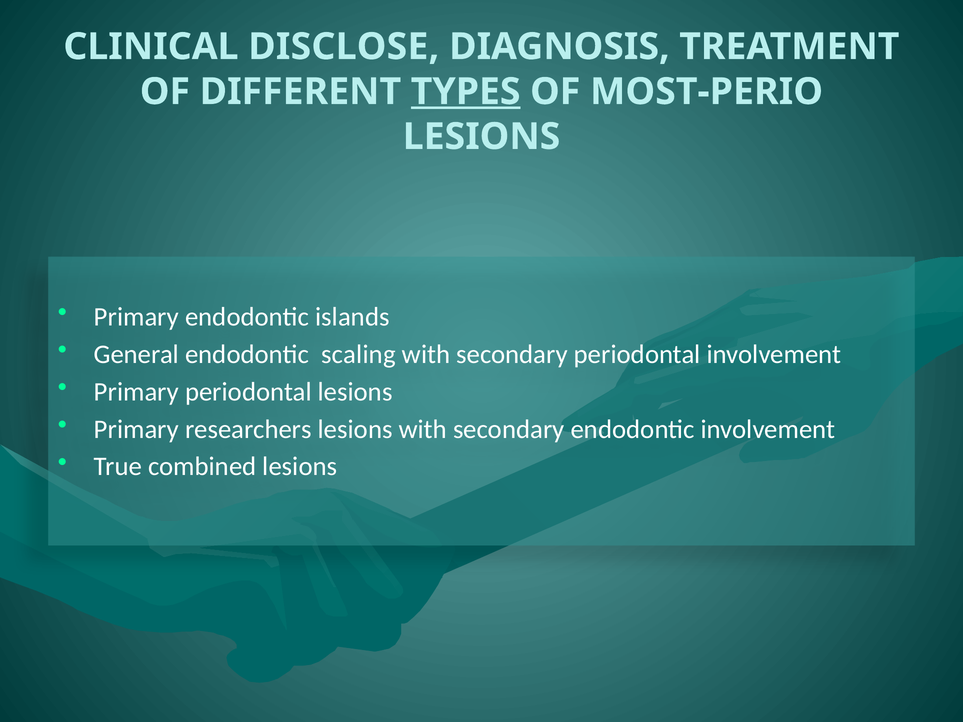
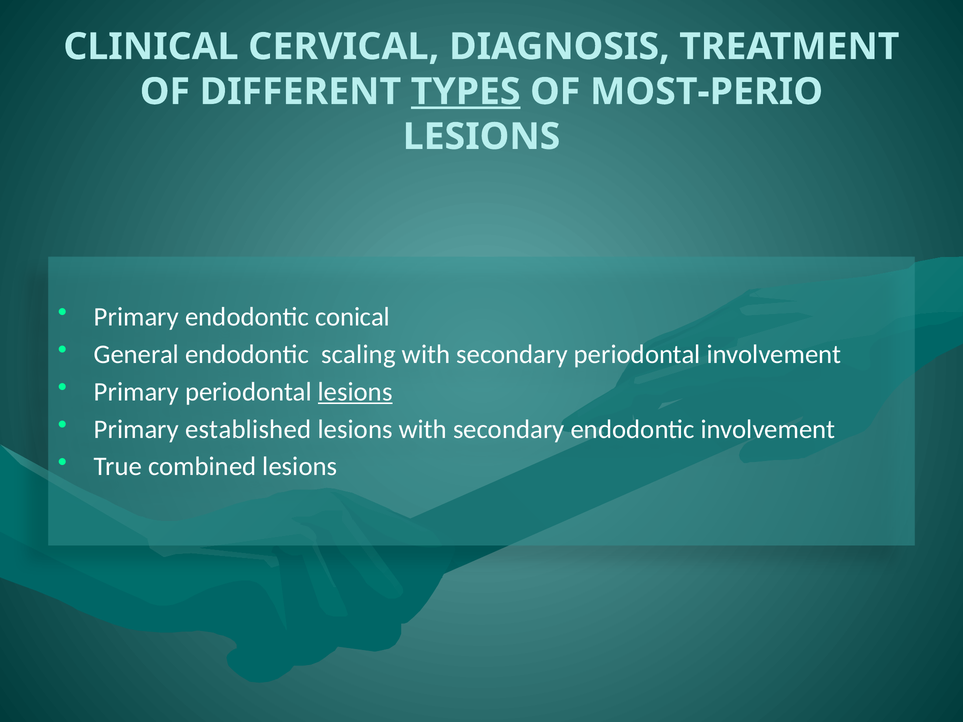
DISCLOSE: DISCLOSE -> CERVICAL
islands: islands -> conical
lesions at (355, 392) underline: none -> present
researchers: researchers -> established
